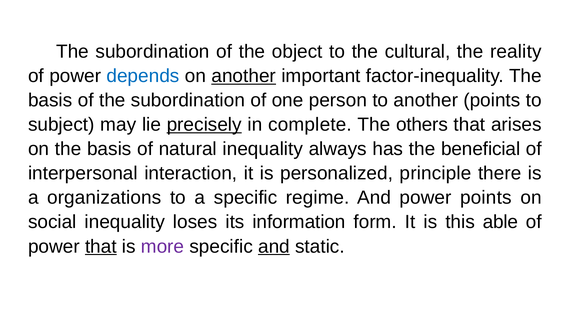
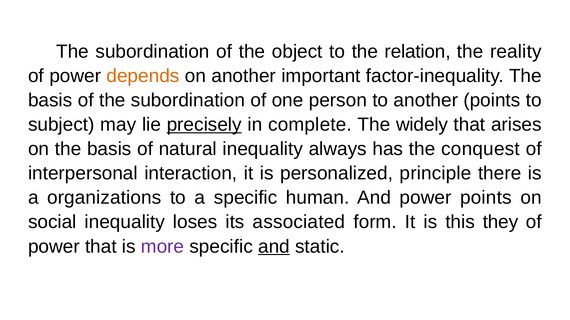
cultural: cultural -> relation
depends colour: blue -> orange
another at (244, 76) underline: present -> none
others: others -> widely
beneficial: beneficial -> conquest
regime: regime -> human
information: information -> associated
able: able -> they
that at (101, 247) underline: present -> none
